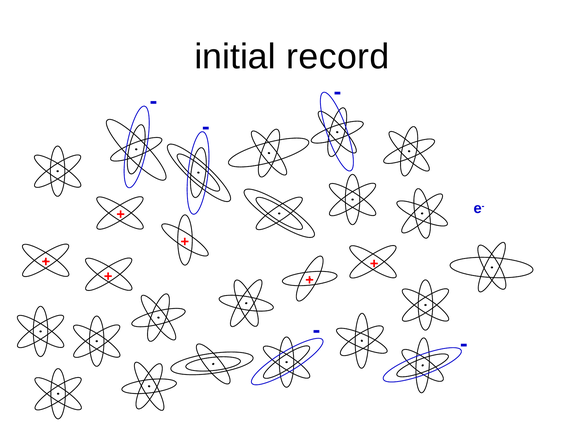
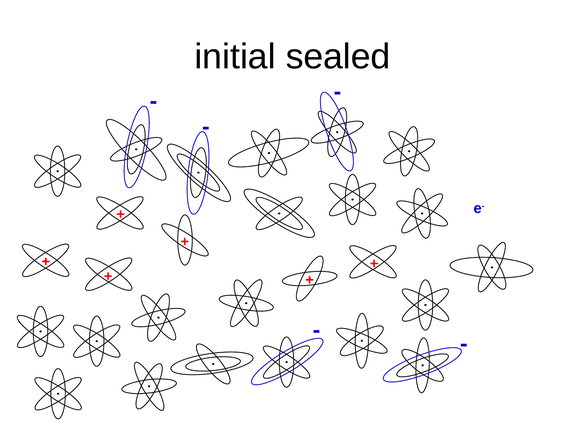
record: record -> sealed
